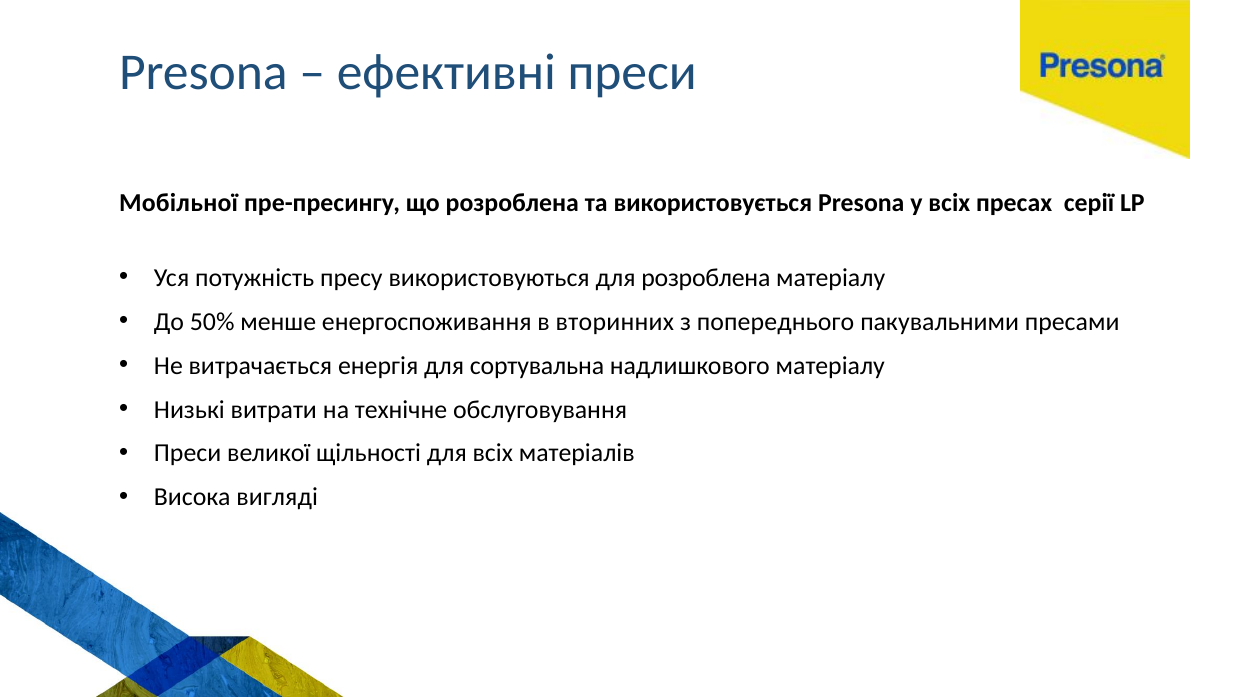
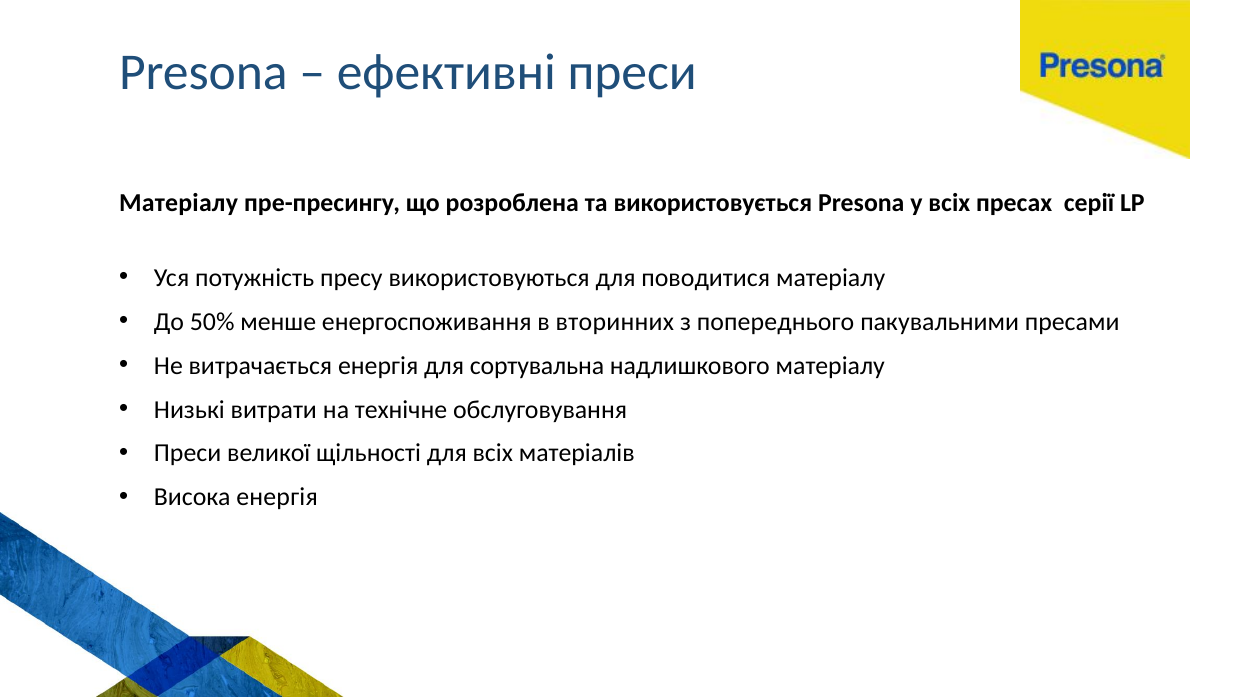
Мобільної at (179, 203): Мобільної -> Матеріалу
для розроблена: розроблена -> поводитися
Висока вигляді: вигляді -> енергія
